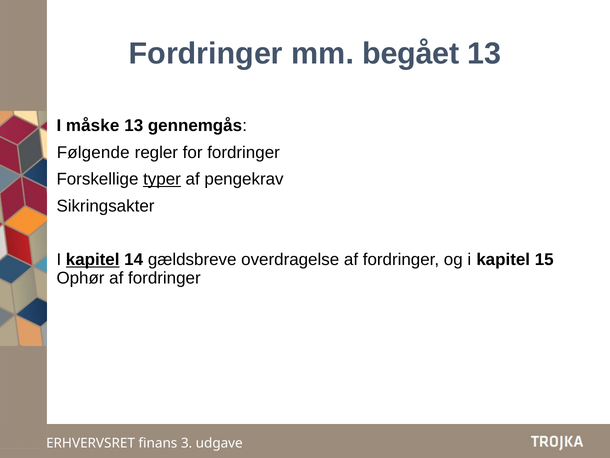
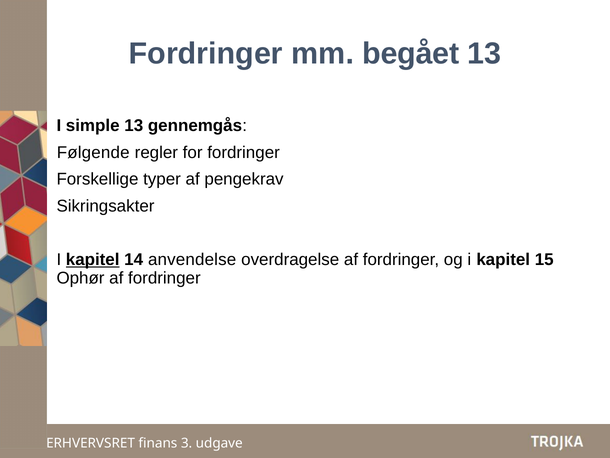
måske: måske -> simple
typer underline: present -> none
gældsbreve: gældsbreve -> anvendelse
